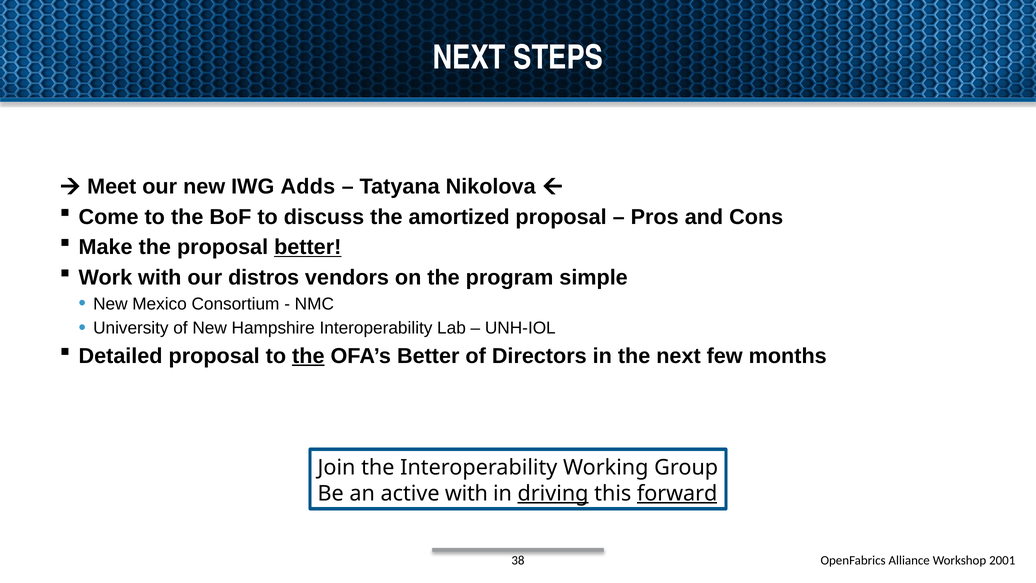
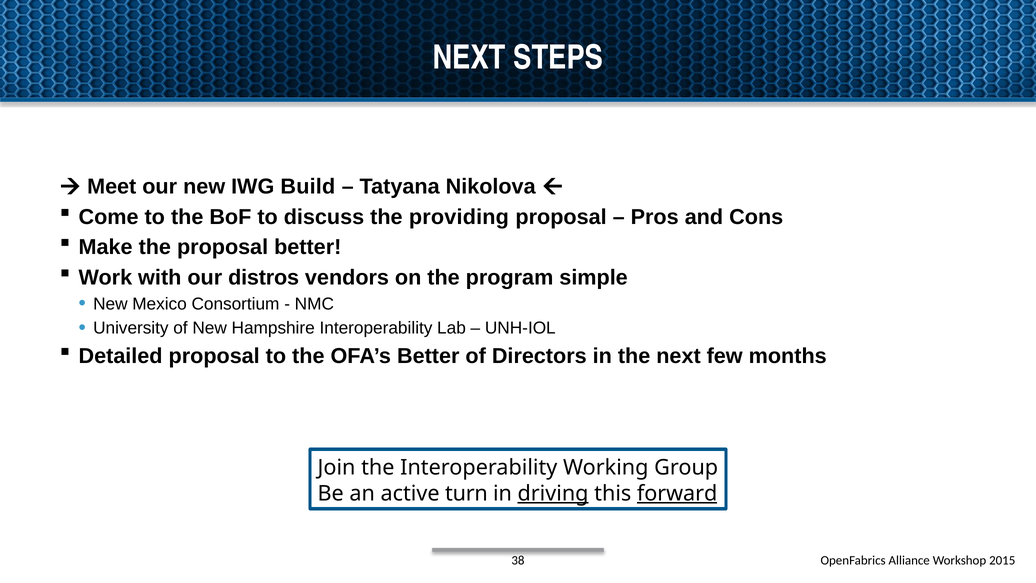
Adds: Adds -> Build
amortized: amortized -> providing
better at (308, 247) underline: present -> none
the at (308, 356) underline: present -> none
active with: with -> turn
2001: 2001 -> 2015
